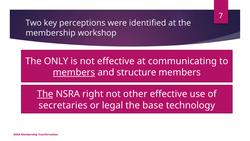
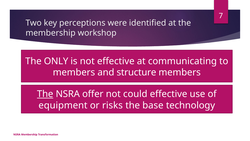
members at (74, 72) underline: present -> none
right: right -> offer
other: other -> could
secretaries: secretaries -> equipment
legal: legal -> risks
